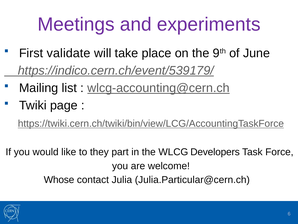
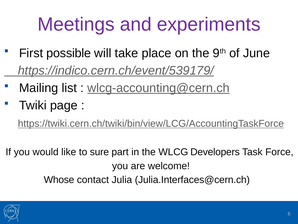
validate: validate -> possible
they: they -> sure
Julia.Particular@cern.ch: Julia.Particular@cern.ch -> Julia.Interfaces@cern.ch
